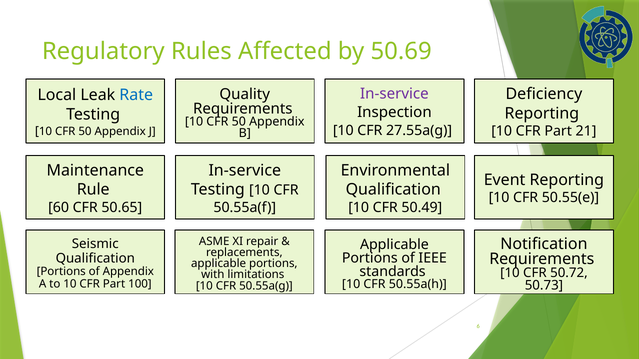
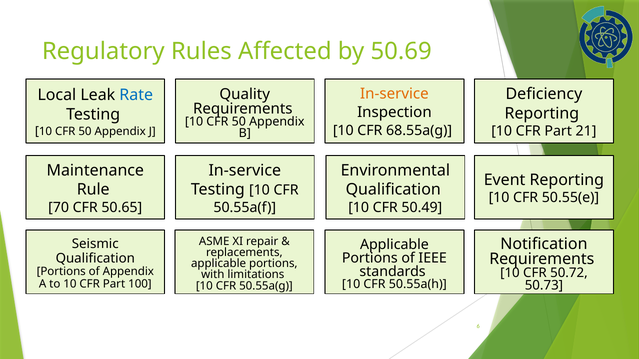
In-service at (394, 94) colour: purple -> orange
27.55a(g: 27.55a(g -> 68.55a(g
60: 60 -> 70
